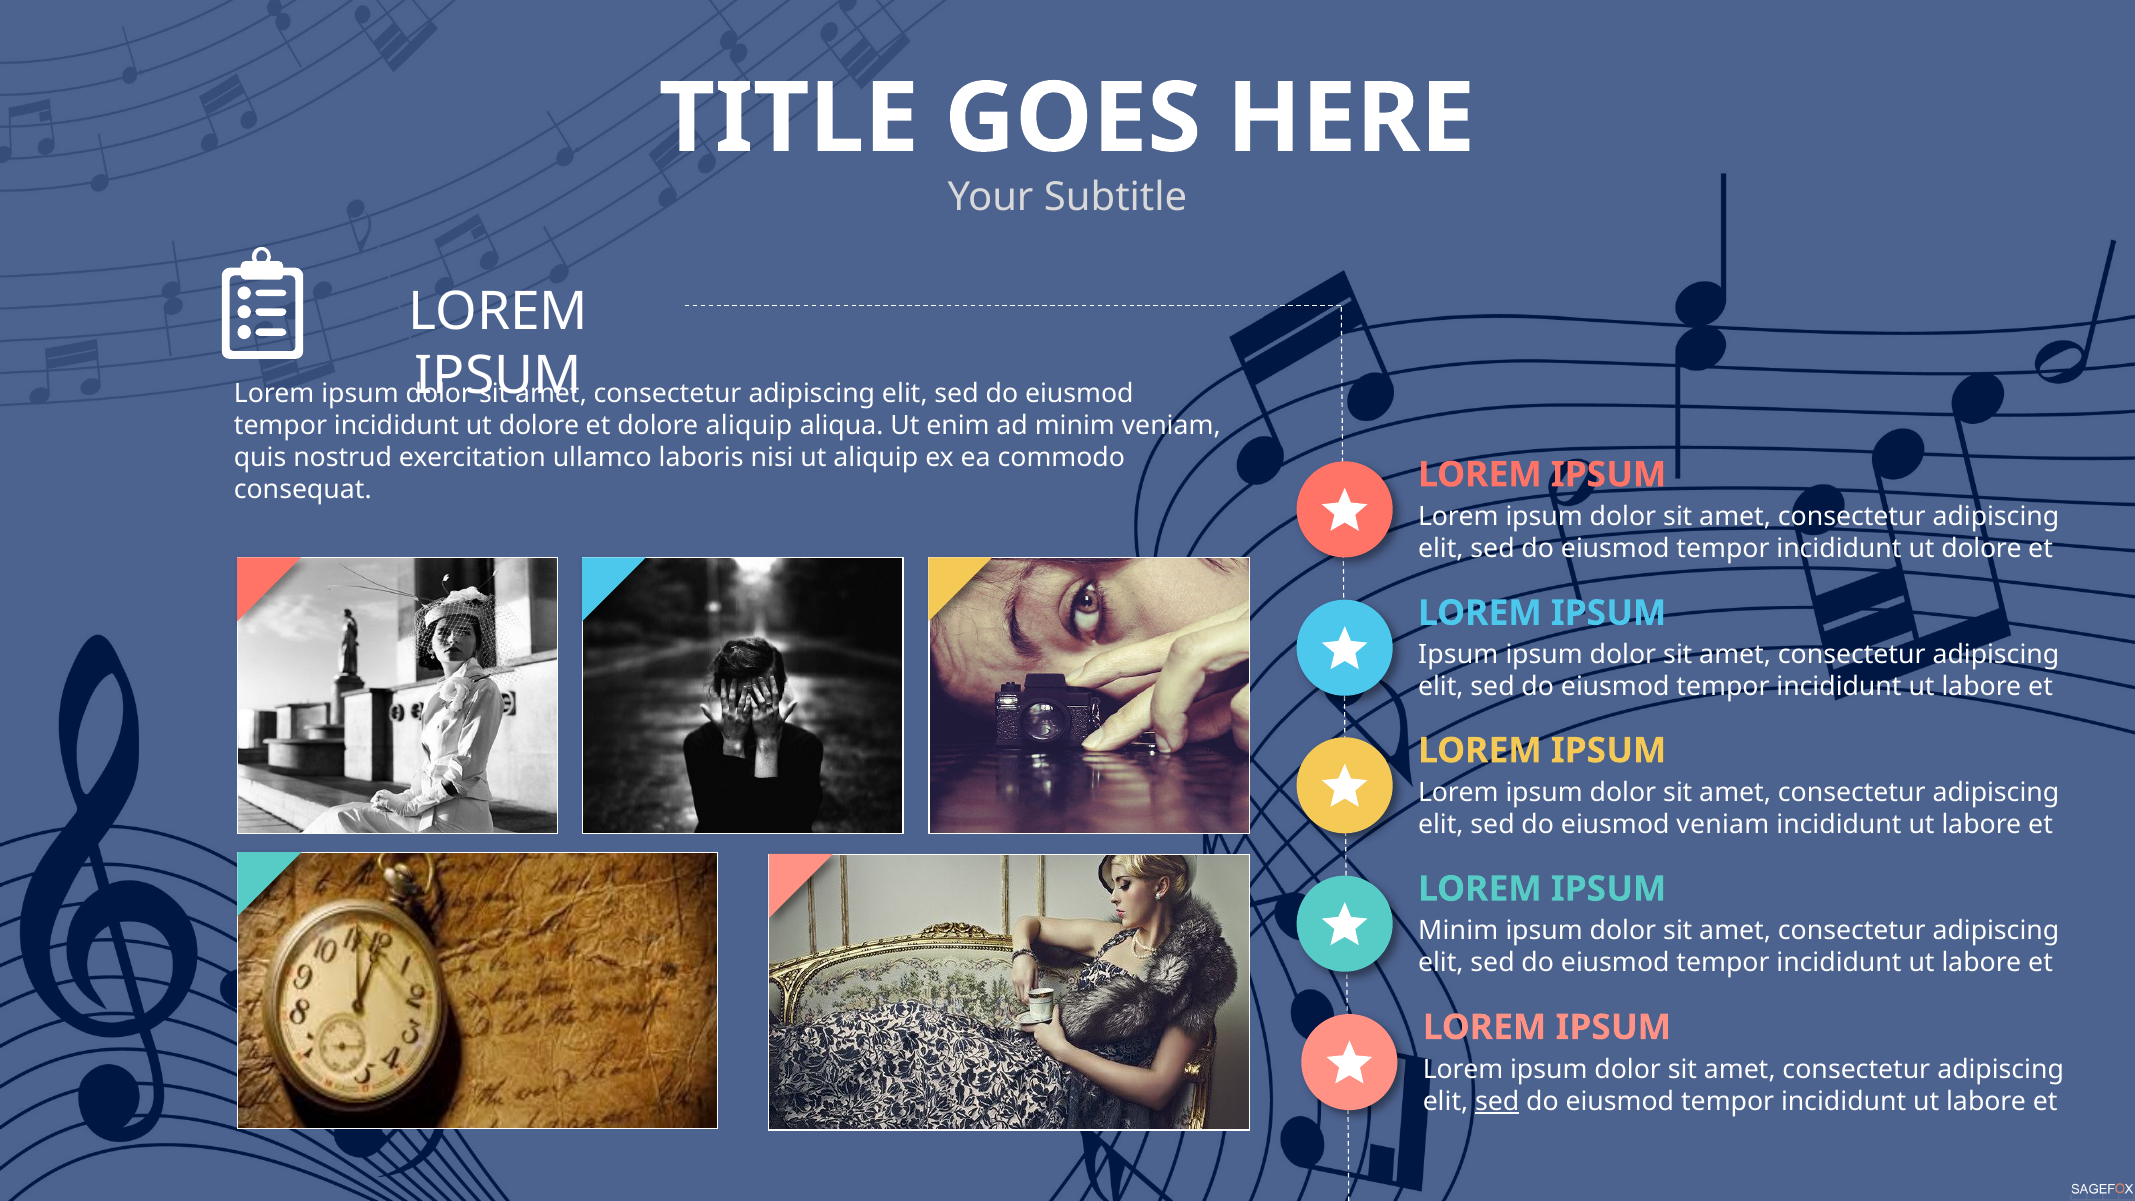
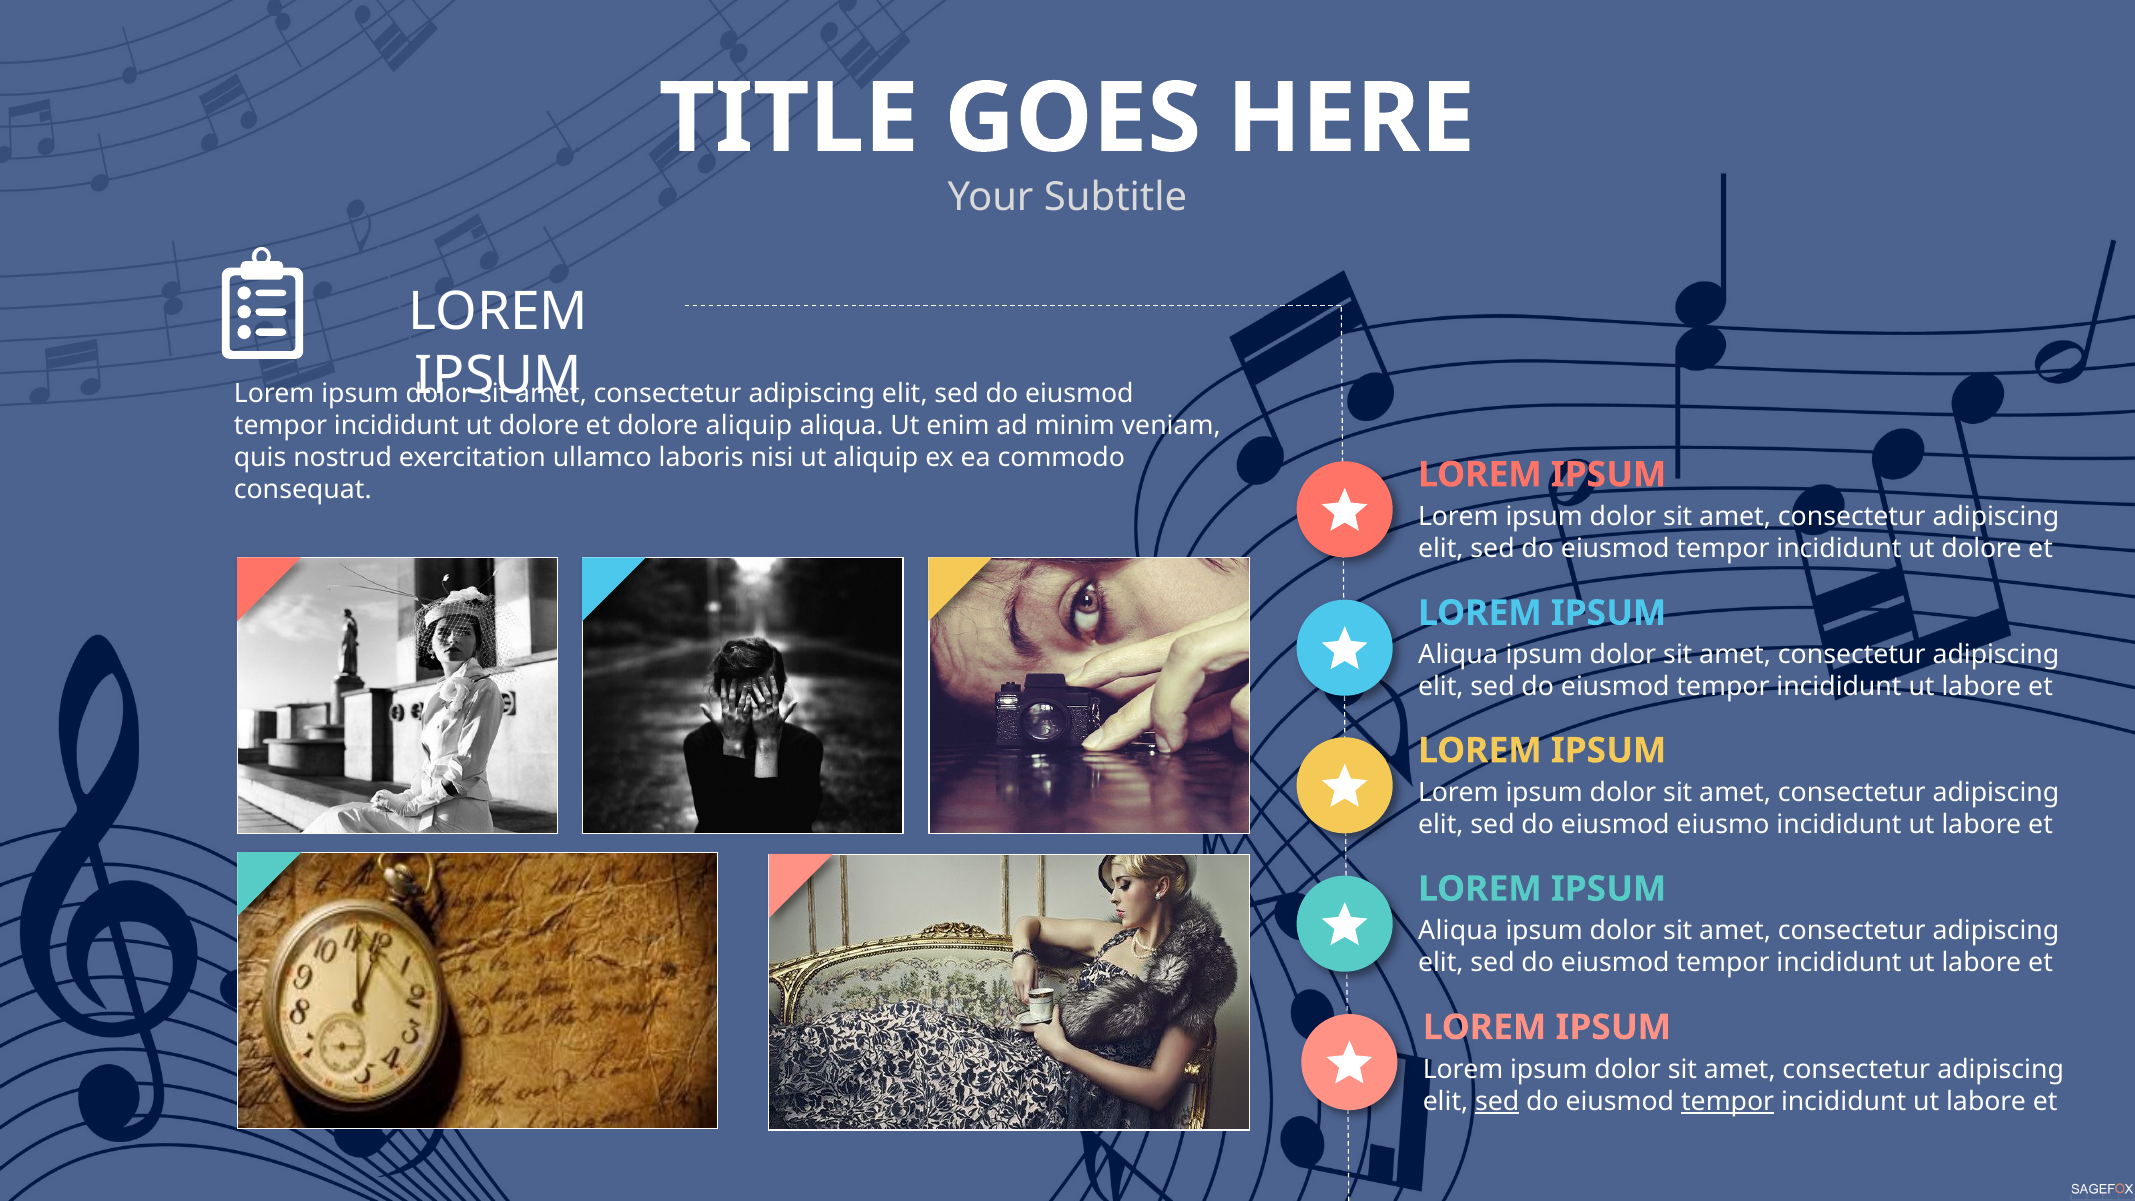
Ipsum at (1458, 655): Ipsum -> Aliqua
eiusmod veniam: veniam -> eiusmo
Minim at (1458, 931): Minim -> Aliqua
tempor at (1728, 1101) underline: none -> present
